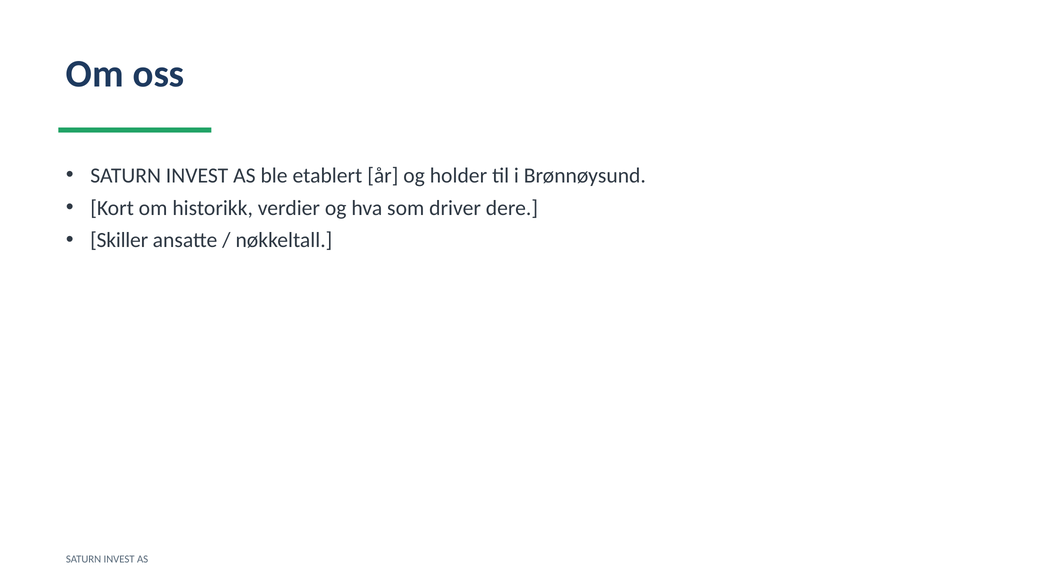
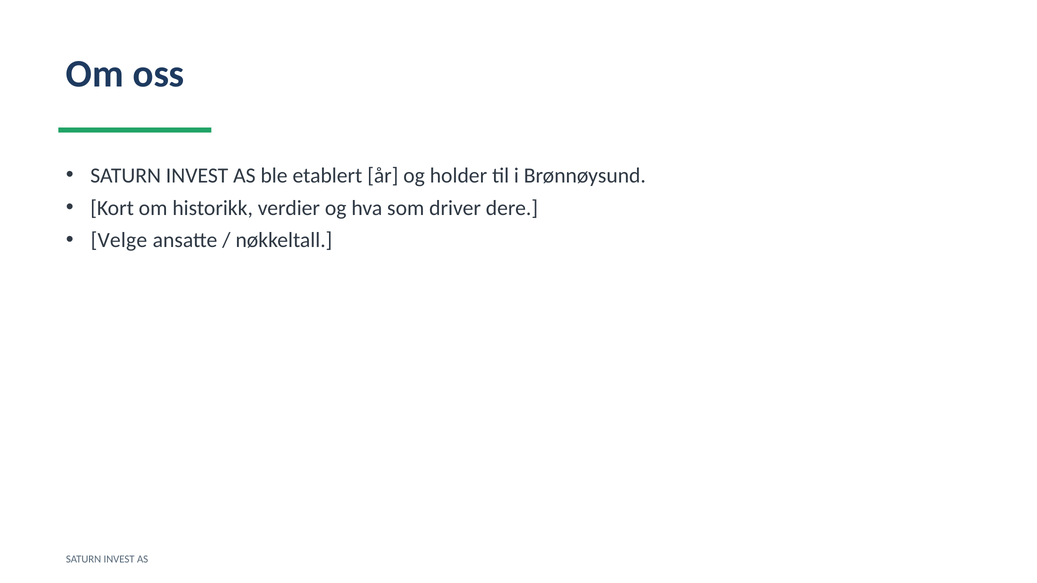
Skiller: Skiller -> Velge
